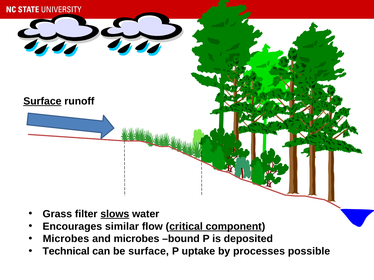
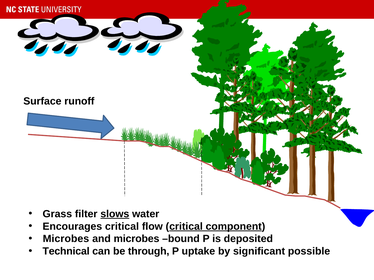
Surface at (42, 101) underline: present -> none
Encourages similar: similar -> critical
be surface: surface -> through
processes: processes -> significant
